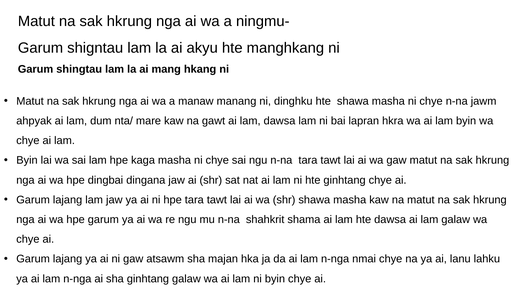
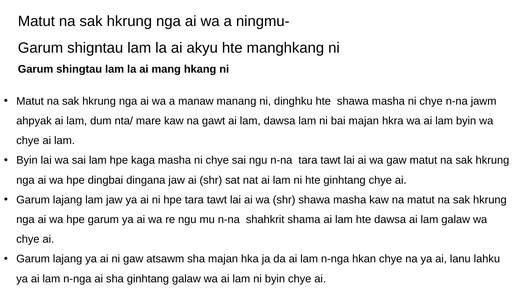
bai lapran: lapran -> majan
nmai: nmai -> hkan
